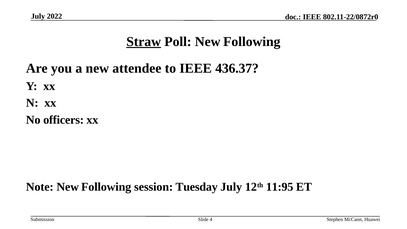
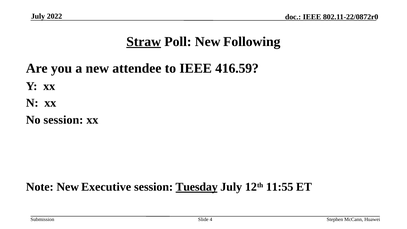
436.37: 436.37 -> 416.59
No officers: officers -> session
Note New Following: Following -> Executive
Tuesday underline: none -> present
11:95: 11:95 -> 11:55
